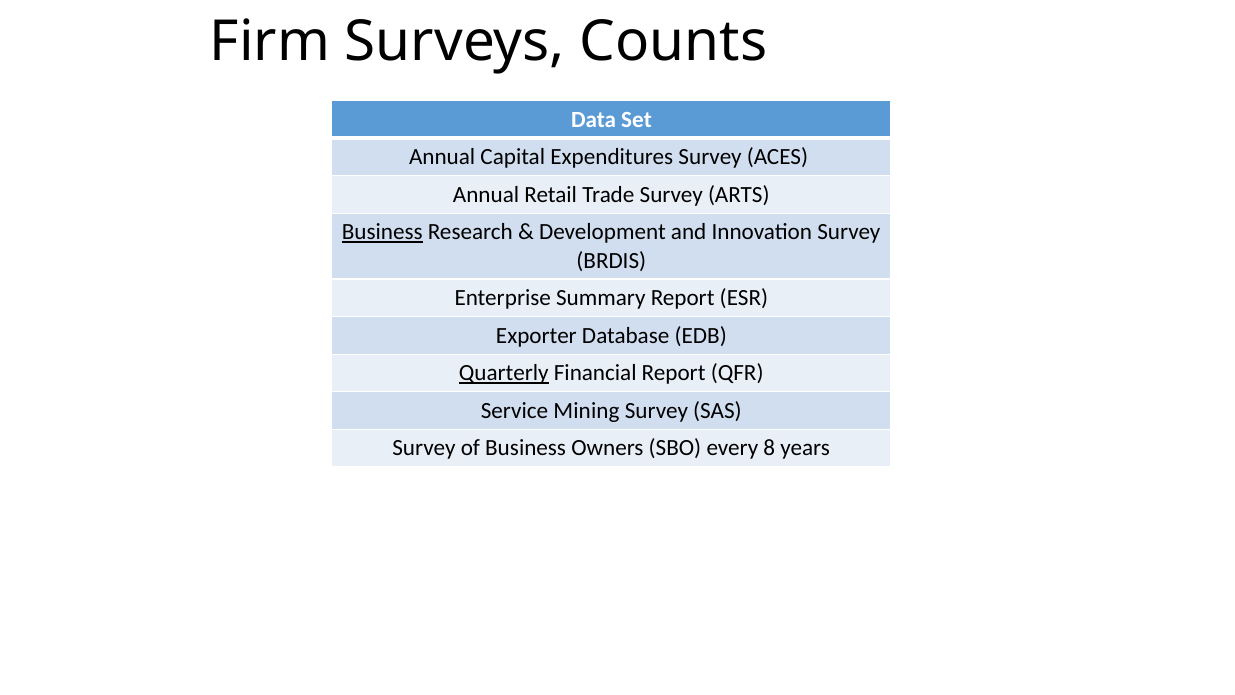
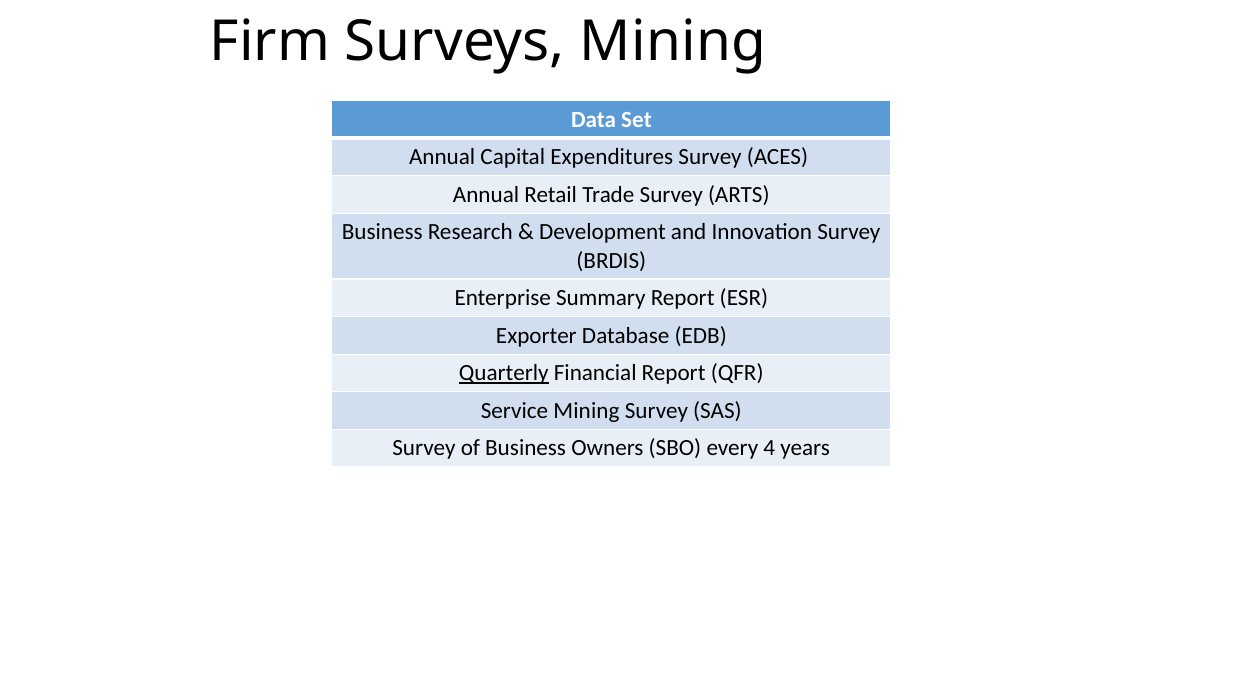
Surveys Counts: Counts -> Mining
Business at (382, 232) underline: present -> none
8: 8 -> 4
